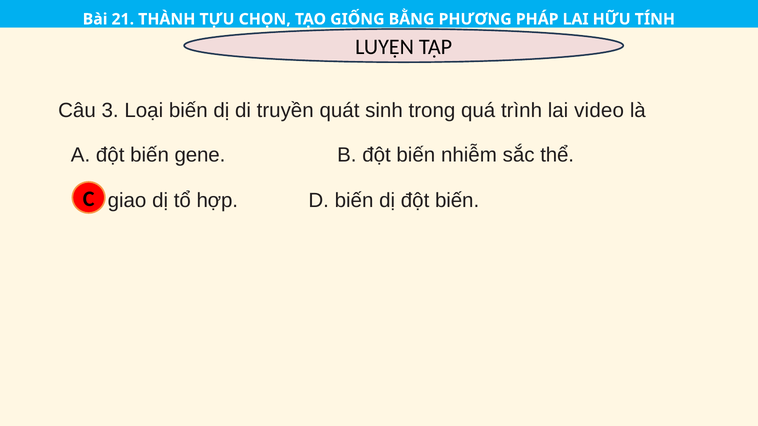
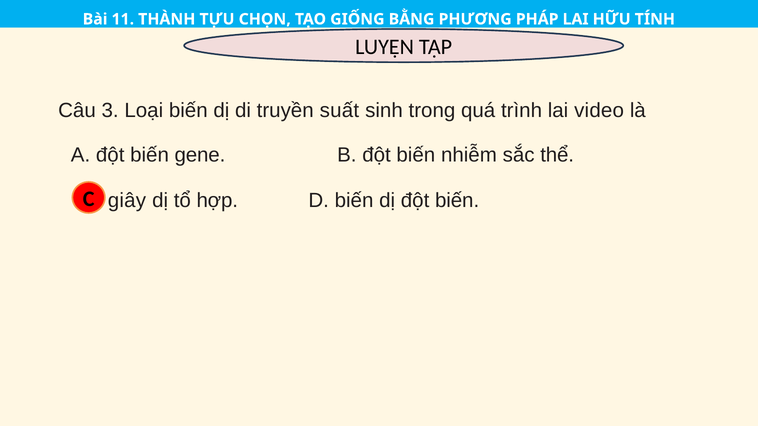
21: 21 -> 11
quát: quát -> suất
giao: giao -> giây
